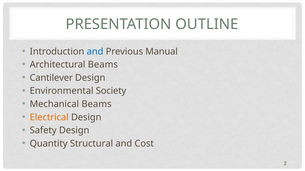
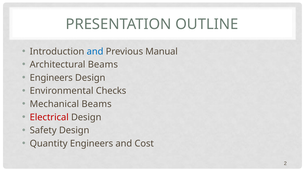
Cantilever at (51, 78): Cantilever -> Engineers
Society: Society -> Checks
Electrical colour: orange -> red
Quantity Structural: Structural -> Engineers
